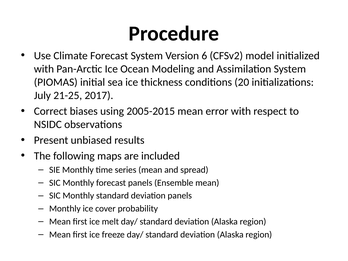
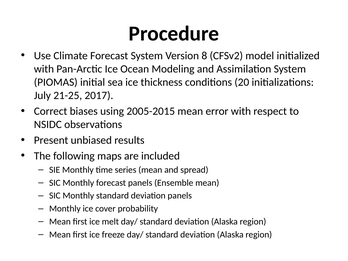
6: 6 -> 8
